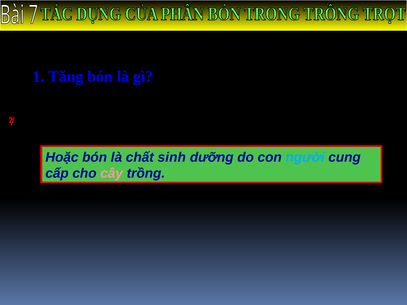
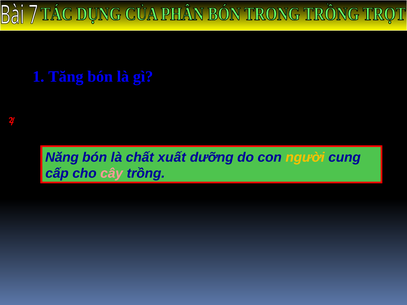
Hoặc: Hoặc -> Năng
sinh: sinh -> xuất
người colour: light blue -> yellow
